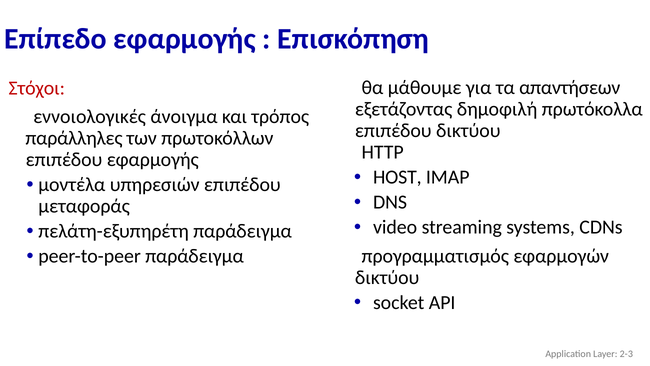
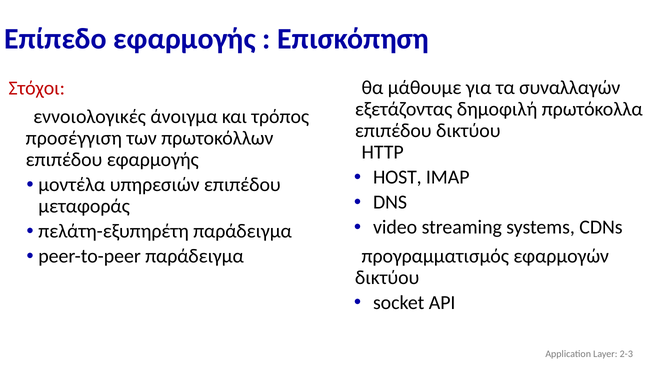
απαντήσεων: απαντήσεων -> συναλλαγών
παράλληλες: παράλληλες -> προσέγγιση
